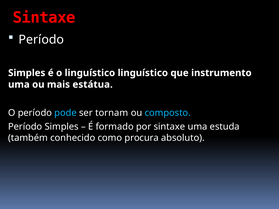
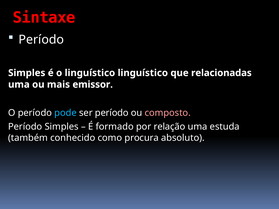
instrumento: instrumento -> relacionadas
estátua: estátua -> emissor
ser tornam: tornam -> período
composto colour: light blue -> pink
por sintaxe: sintaxe -> relação
